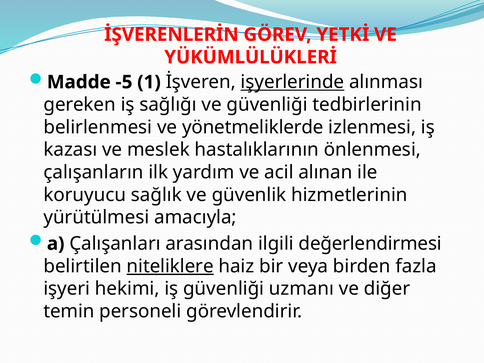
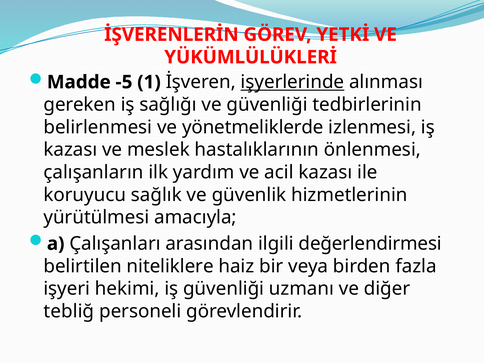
acil alınan: alınan -> kazası
niteliklere underline: present -> none
temin: temin -> tebliğ
